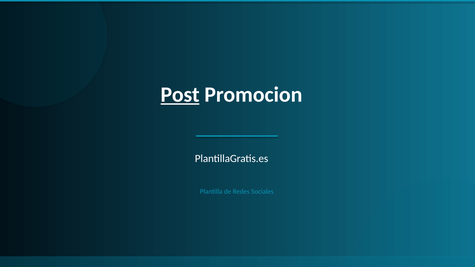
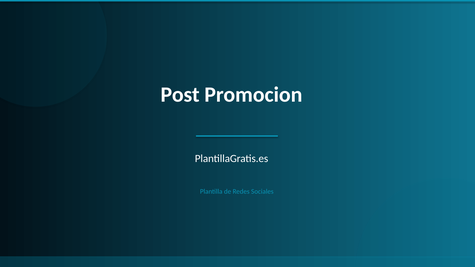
Post underline: present -> none
